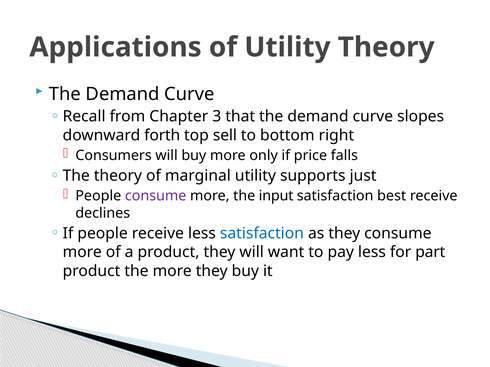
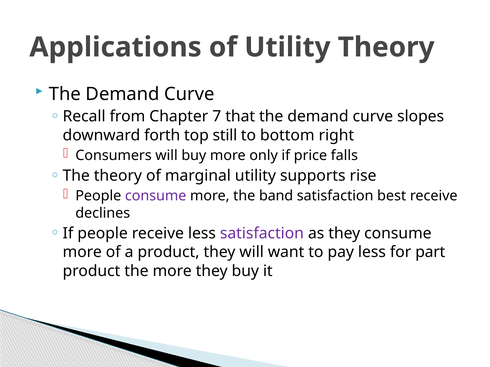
3: 3 -> 7
sell: sell -> still
just: just -> rise
input: input -> band
satisfaction at (262, 234) colour: blue -> purple
